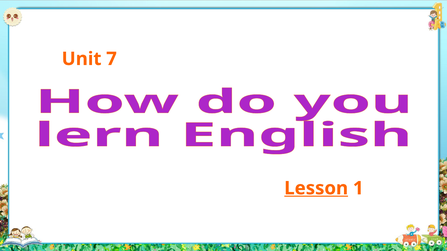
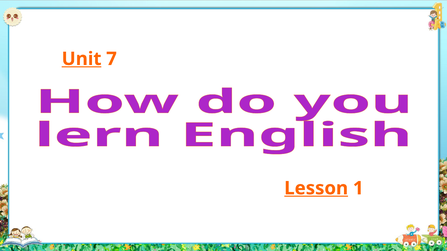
Unit underline: none -> present
